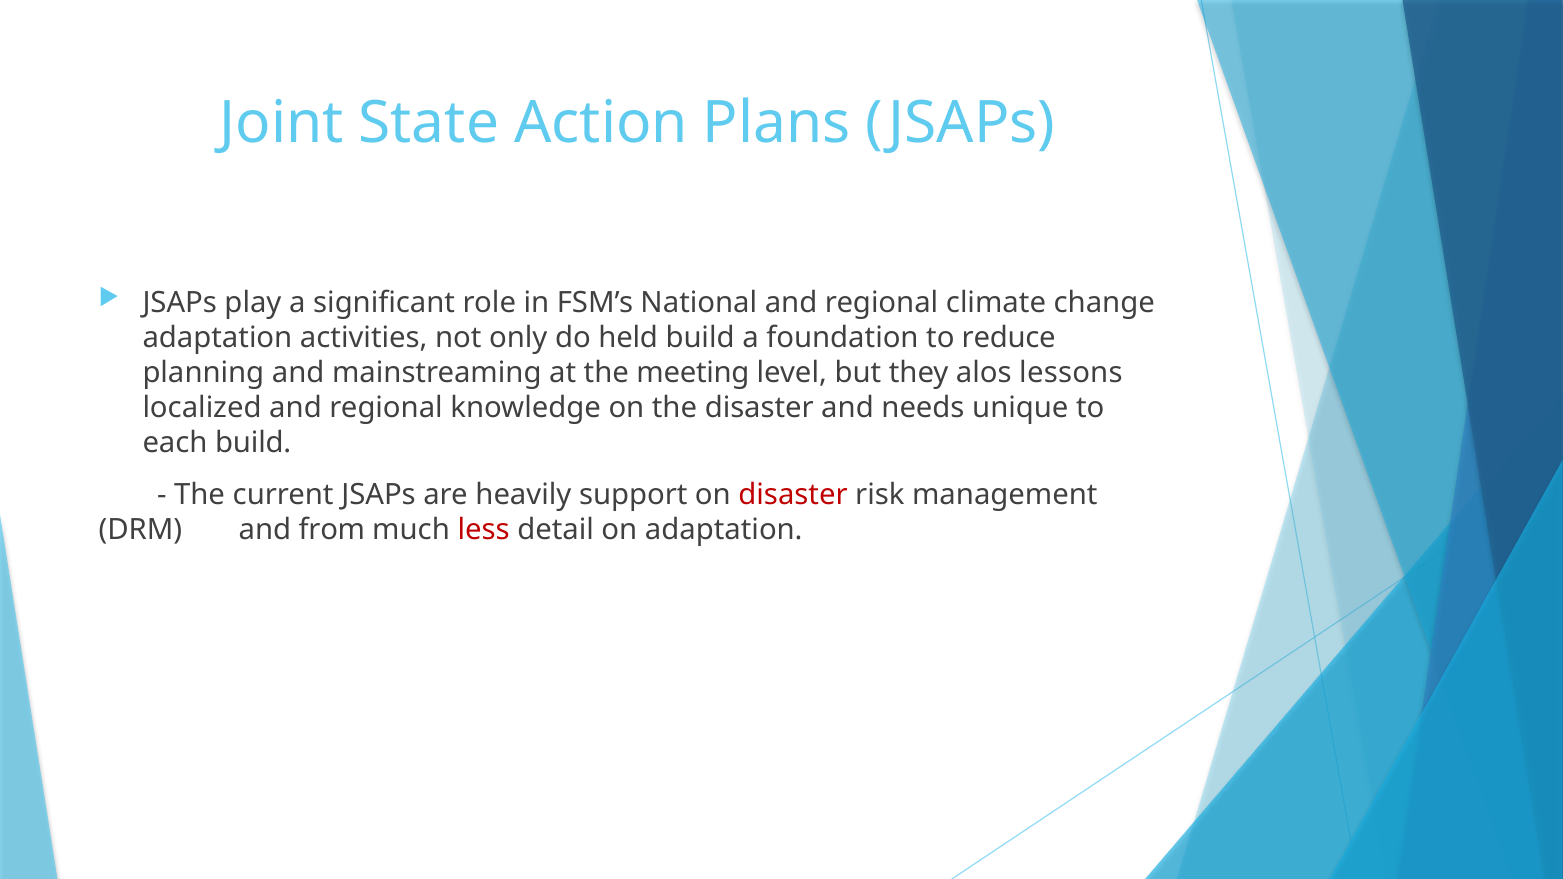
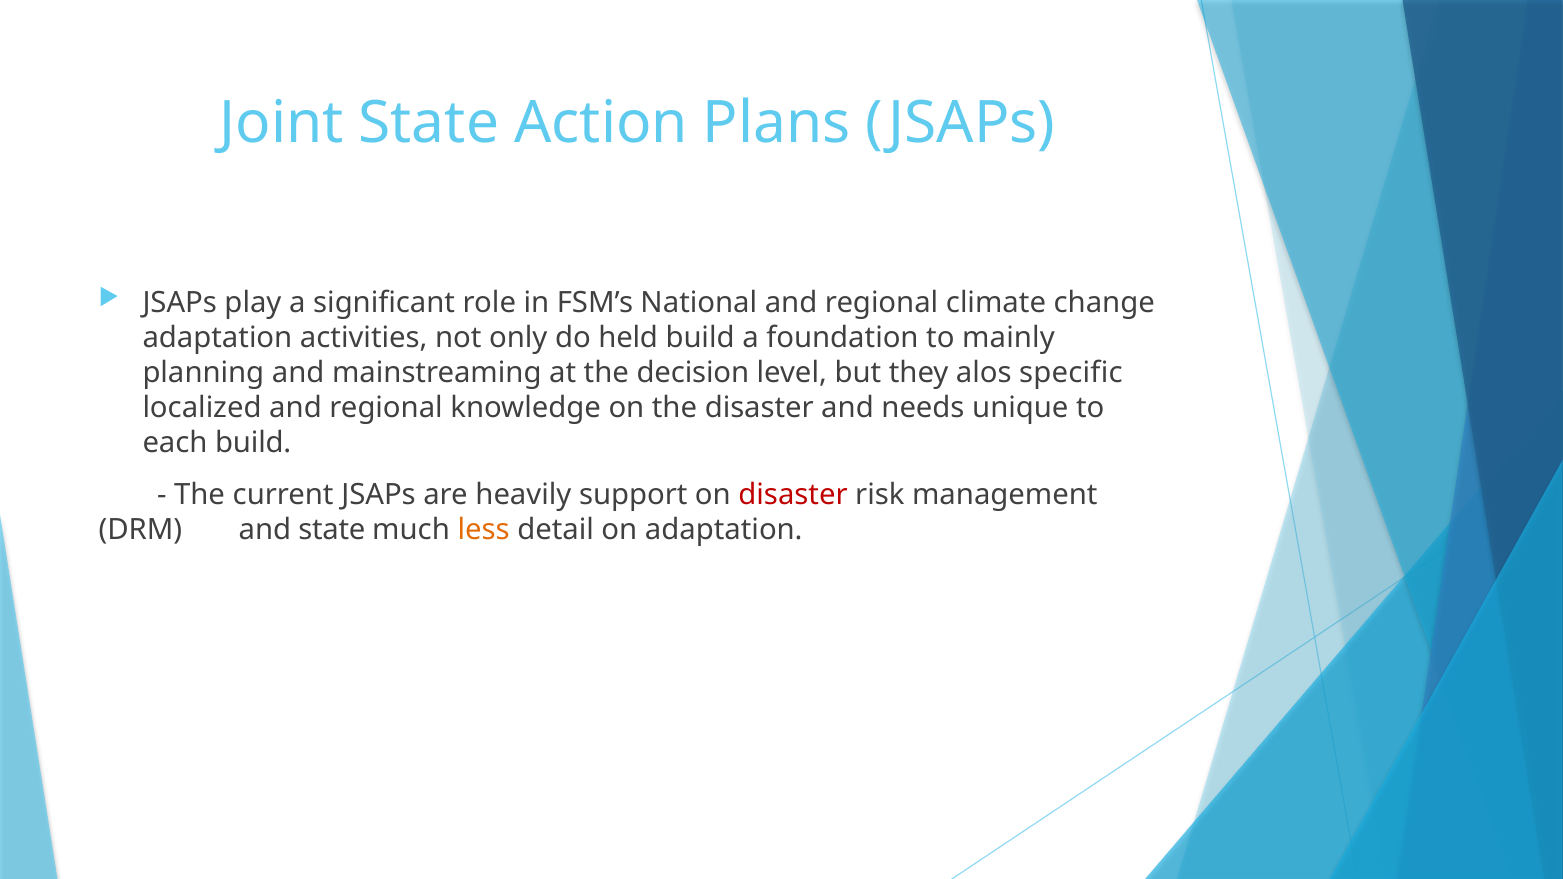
reduce: reduce -> mainly
meeting: meeting -> decision
lessons: lessons -> specific
and from: from -> state
less colour: red -> orange
